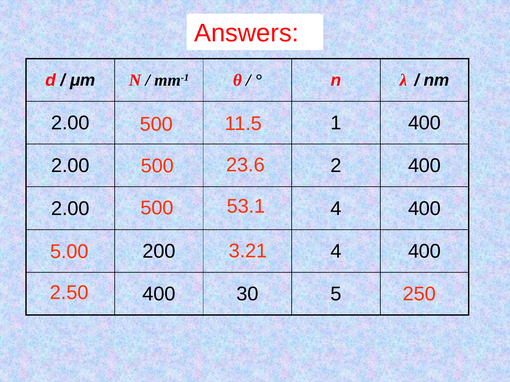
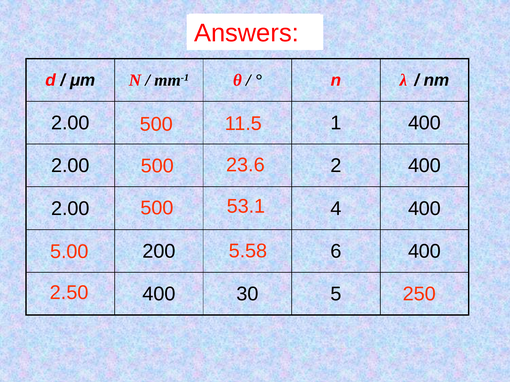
200 4: 4 -> 6
3.21: 3.21 -> 5.58
